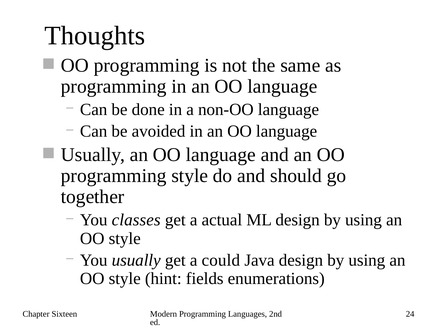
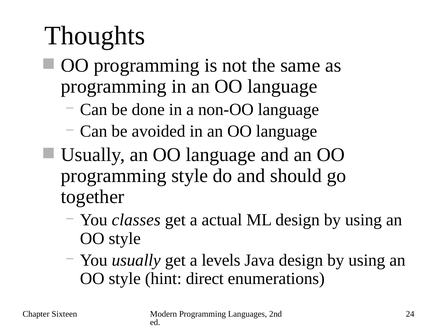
could: could -> levels
fields: fields -> direct
